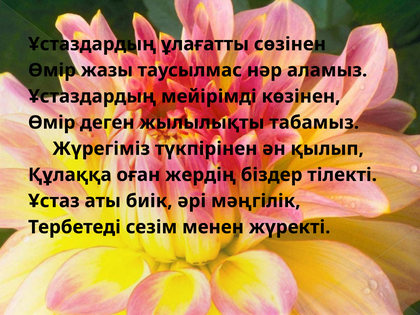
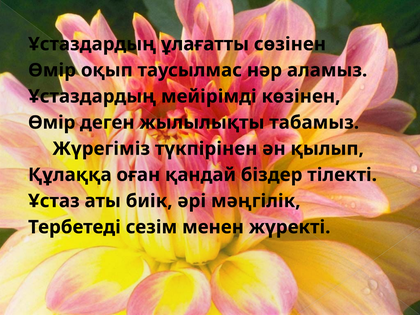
жазы: жазы -> оқып
жердің: жердің -> қандай
